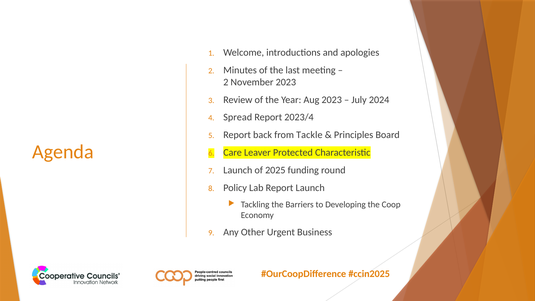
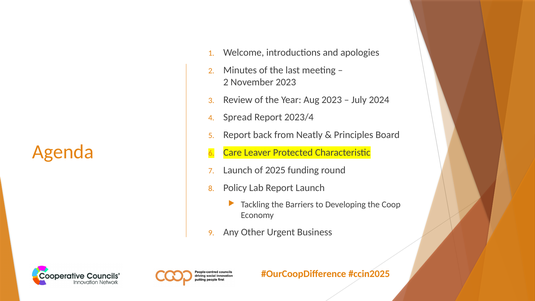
Tackle: Tackle -> Neatly
